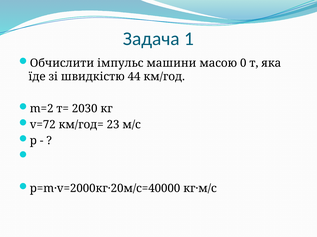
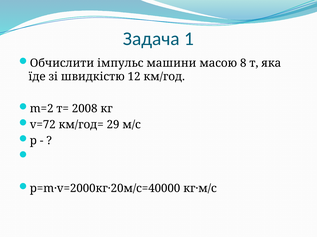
0: 0 -> 8
44: 44 -> 12
2030: 2030 -> 2008
23: 23 -> 29
